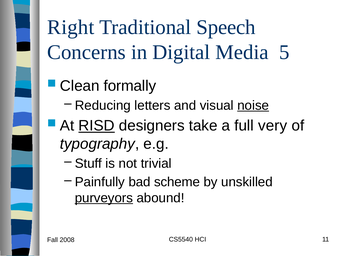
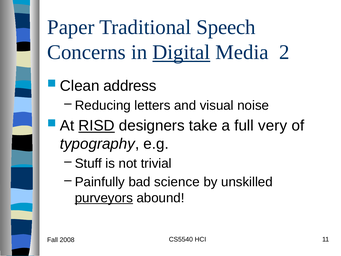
Right: Right -> Paper
Digital underline: none -> present
5: 5 -> 2
formally: formally -> address
noise underline: present -> none
scheme: scheme -> science
